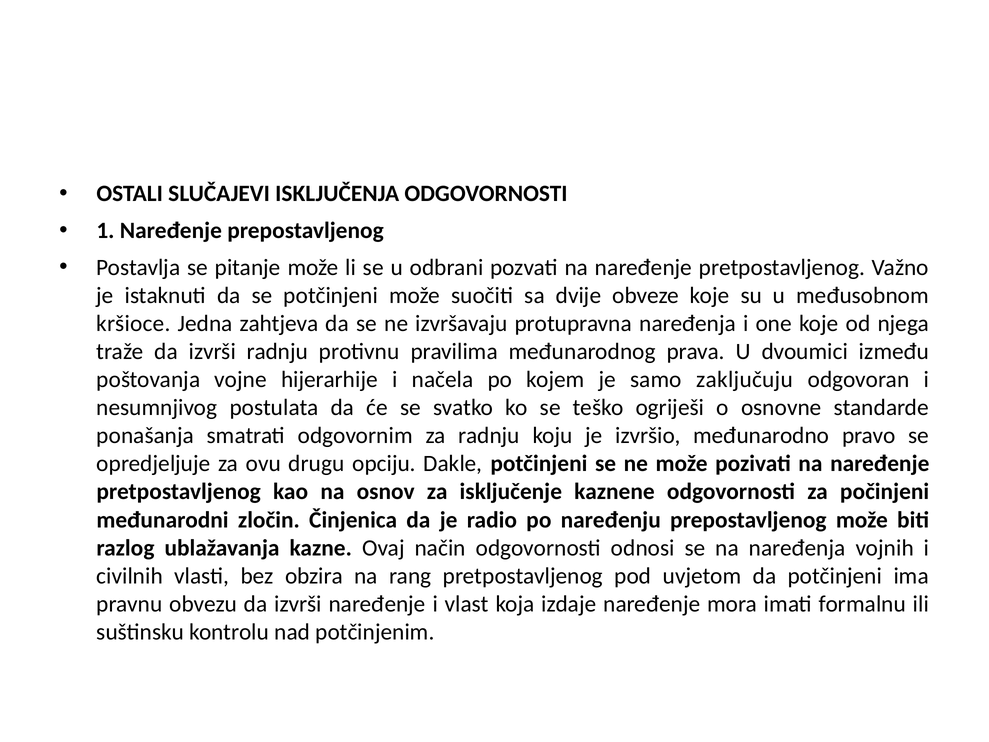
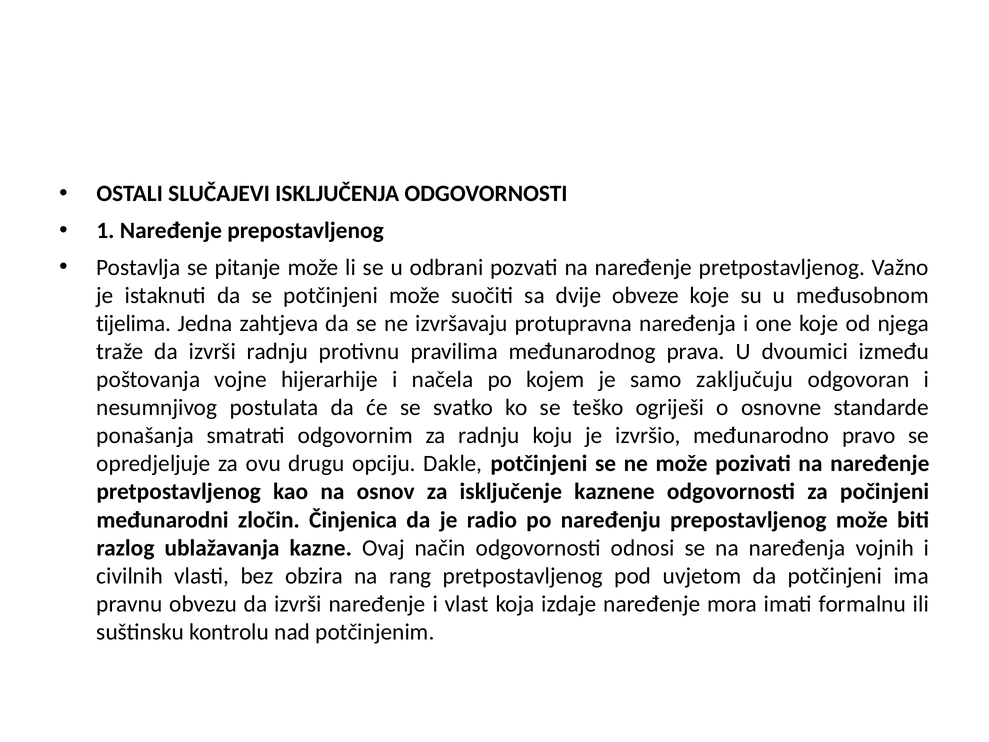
kršioce: kršioce -> tijelima
